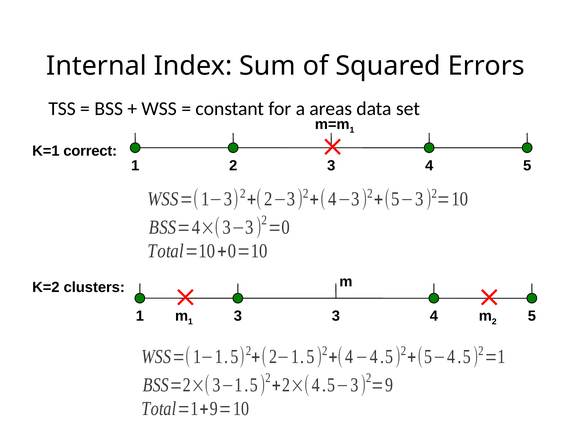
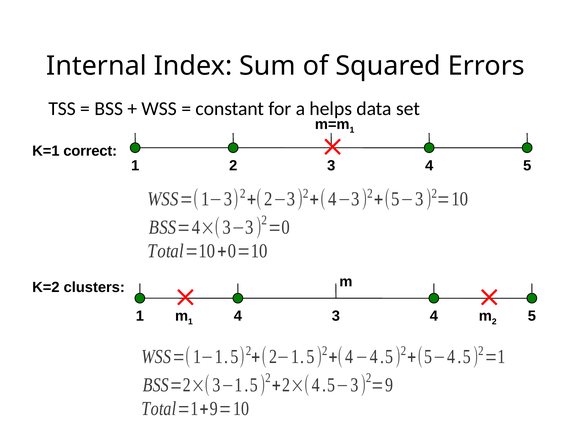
areas: areas -> helps
1 3: 3 -> 4
